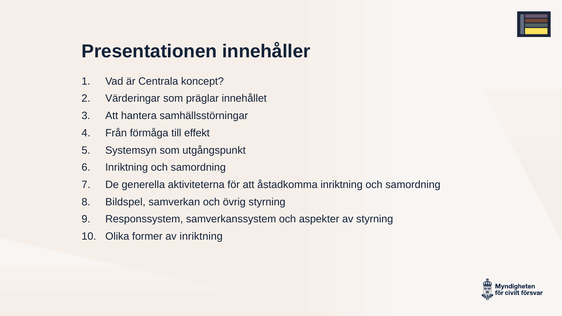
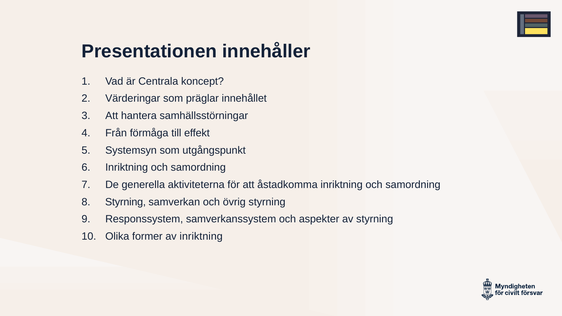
Bildspel at (125, 202): Bildspel -> Styrning
